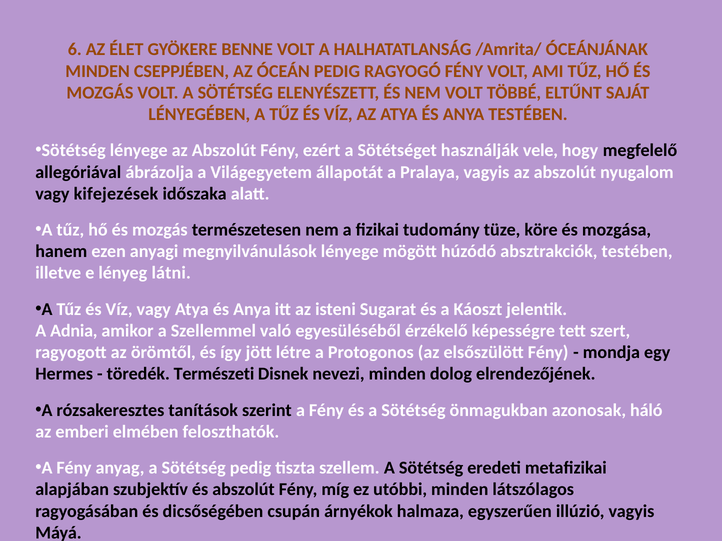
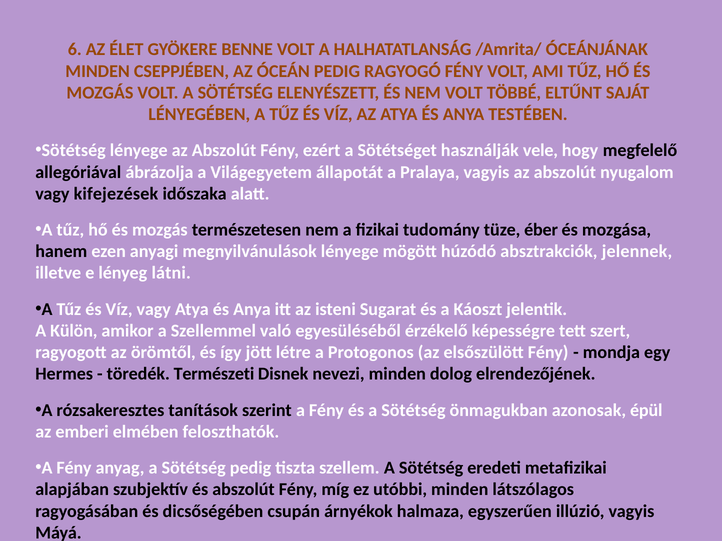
köre: köre -> éber
absztrakciók testében: testében -> jelennek
Adnia: Adnia -> Külön
háló: háló -> épül
